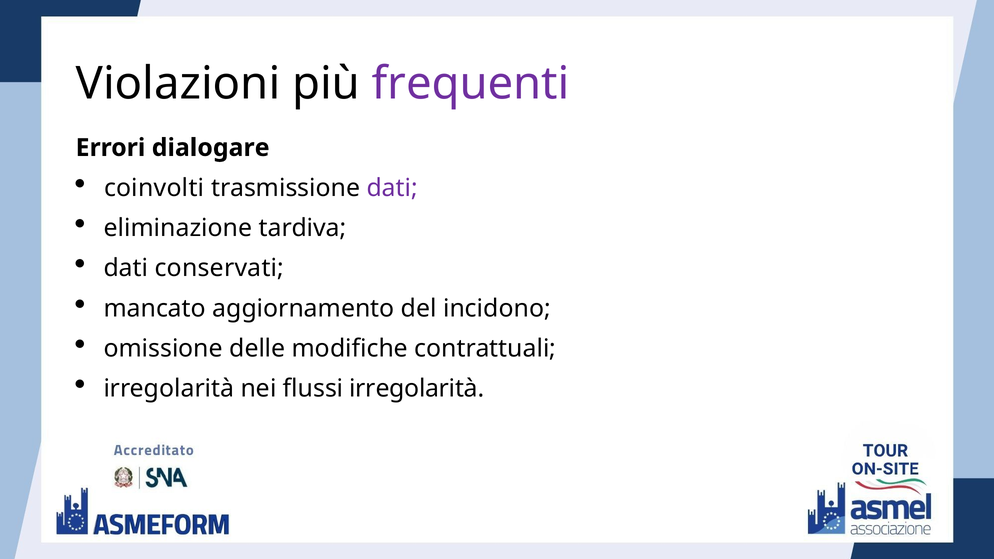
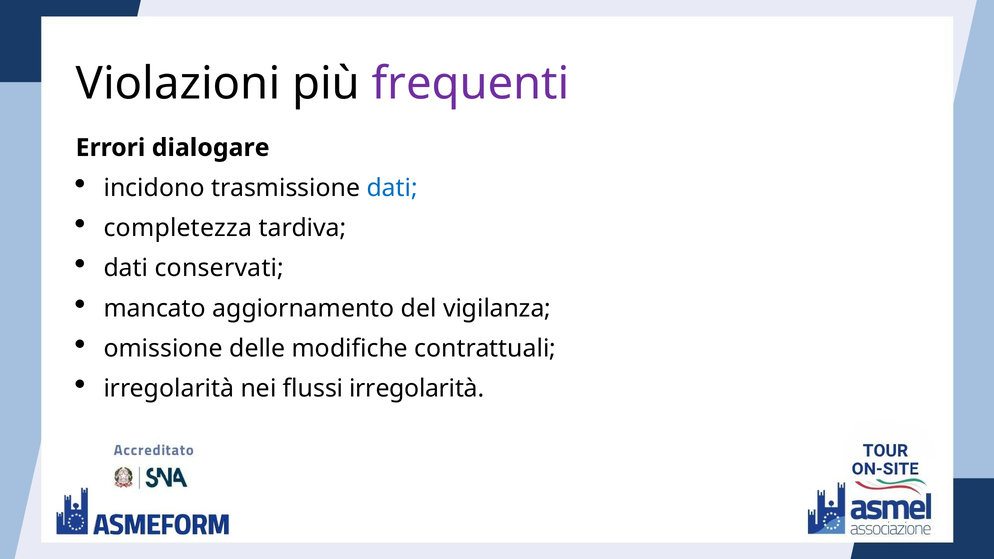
coinvolti: coinvolti -> incidono
dati at (392, 188) colour: purple -> blue
eliminazione: eliminazione -> completezza
incidono: incidono -> vigilanza
